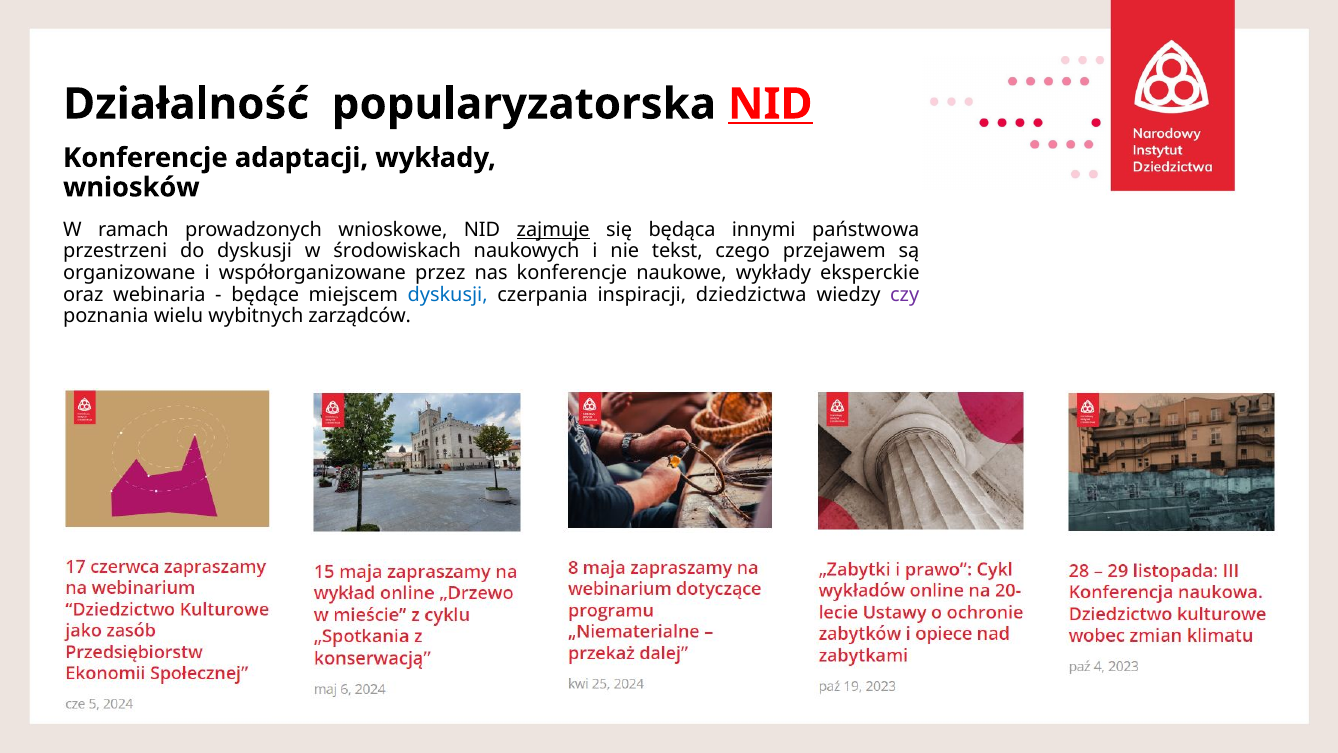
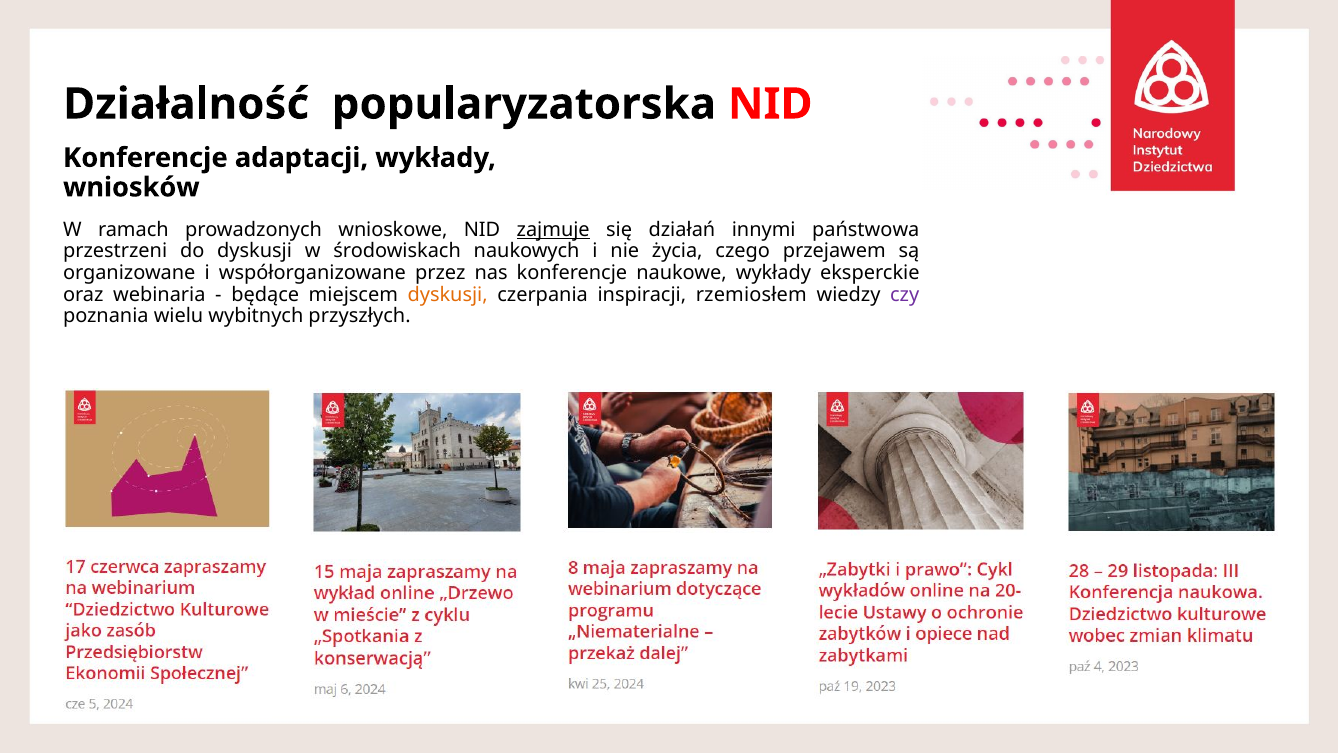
NID at (770, 104) underline: present -> none
będąca: będąca -> działań
tekst: tekst -> życia
dyskusji at (448, 294) colour: blue -> orange
dziedzictwa: dziedzictwa -> rzemiosłem
zarządców: zarządców -> przyszłych
